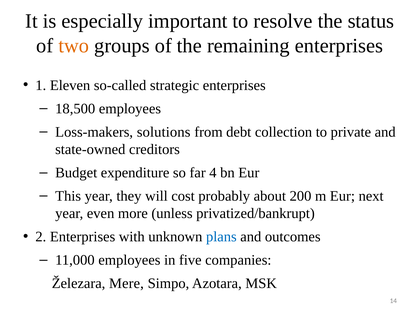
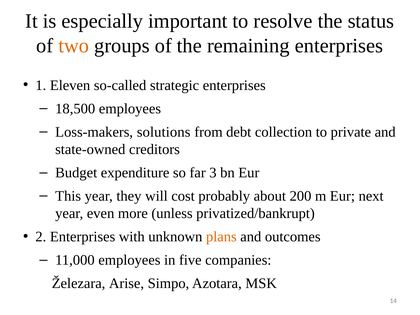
4: 4 -> 3
plans colour: blue -> orange
Mere: Mere -> Arise
